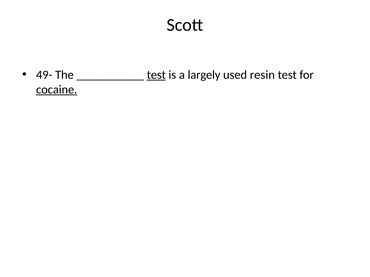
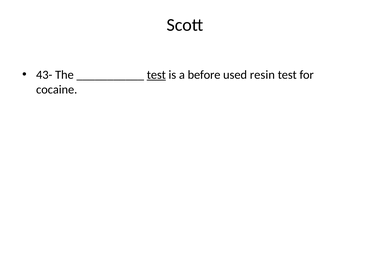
49-: 49- -> 43-
largely: largely -> before
cocaine underline: present -> none
